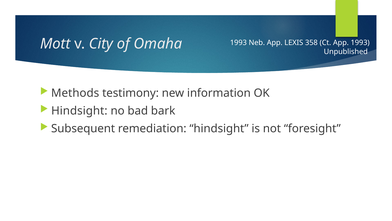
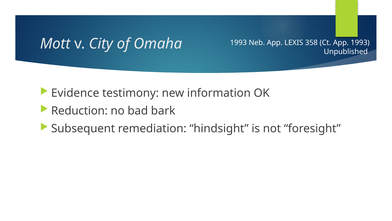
Methods: Methods -> Evidence
Hindsight at (79, 111): Hindsight -> Reduction
